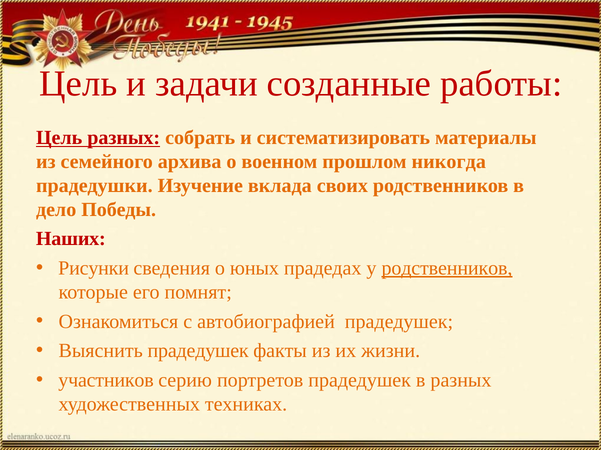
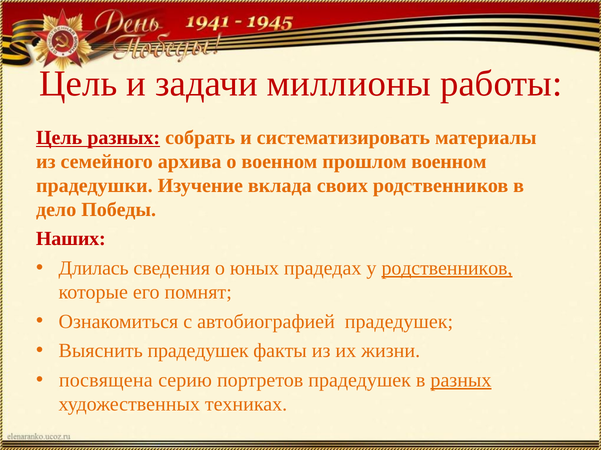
созданные: созданные -> миллионы
прошлом никогда: никогда -> военном
Рисунки: Рисунки -> Длилась
участников: участников -> посвящена
разных at (461, 381) underline: none -> present
